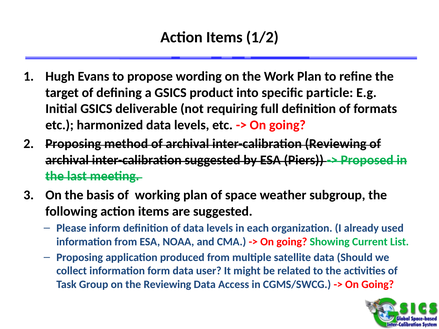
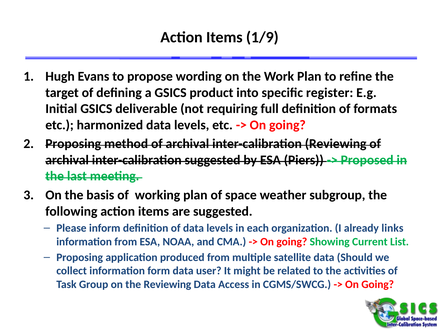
1/2: 1/2 -> 1/9
particle: particle -> register
used: used -> links
